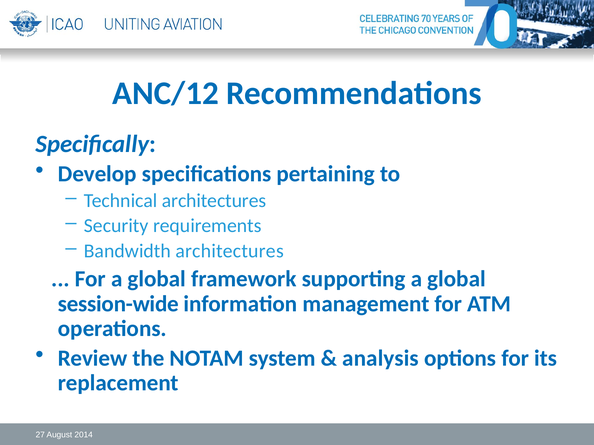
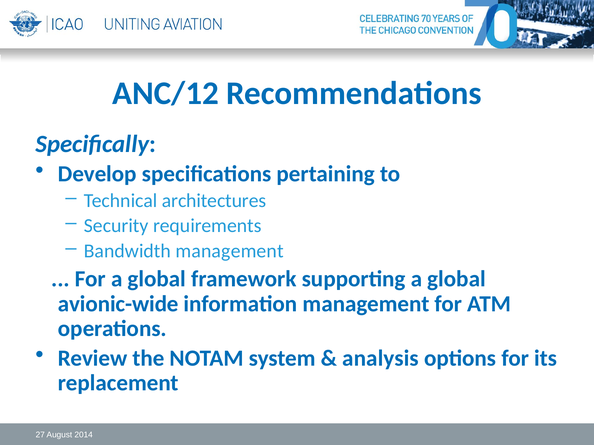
Bandwidth architectures: architectures -> management
session-wide: session-wide -> avionic-wide
